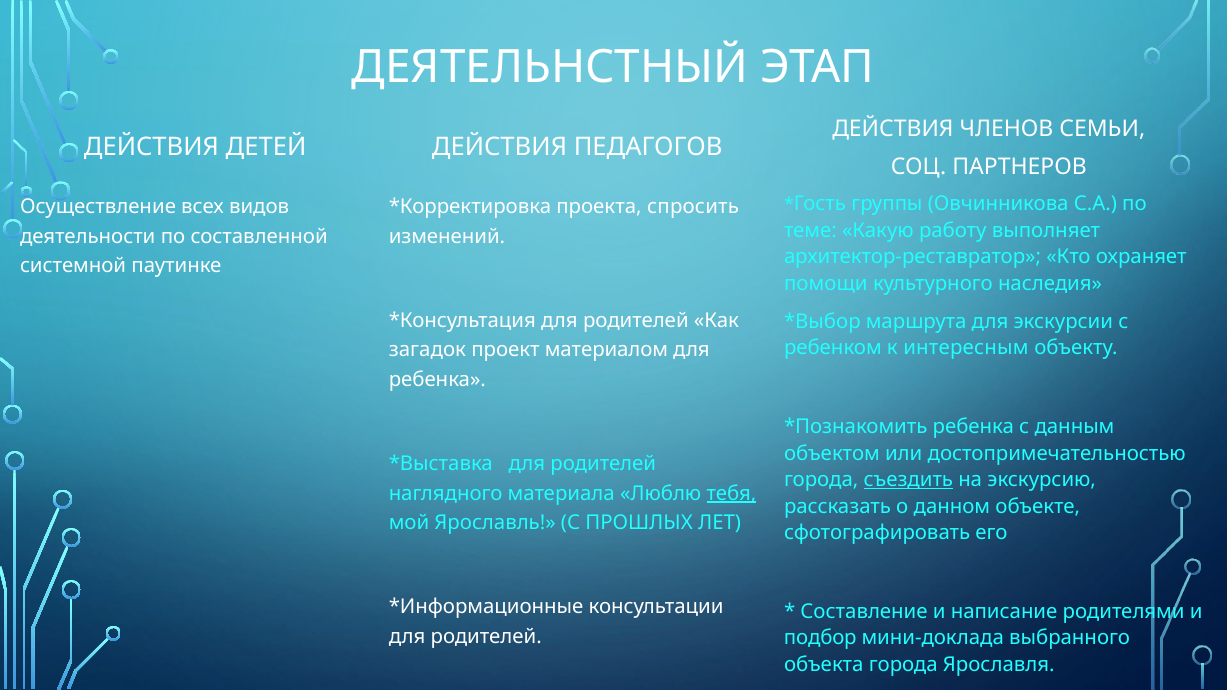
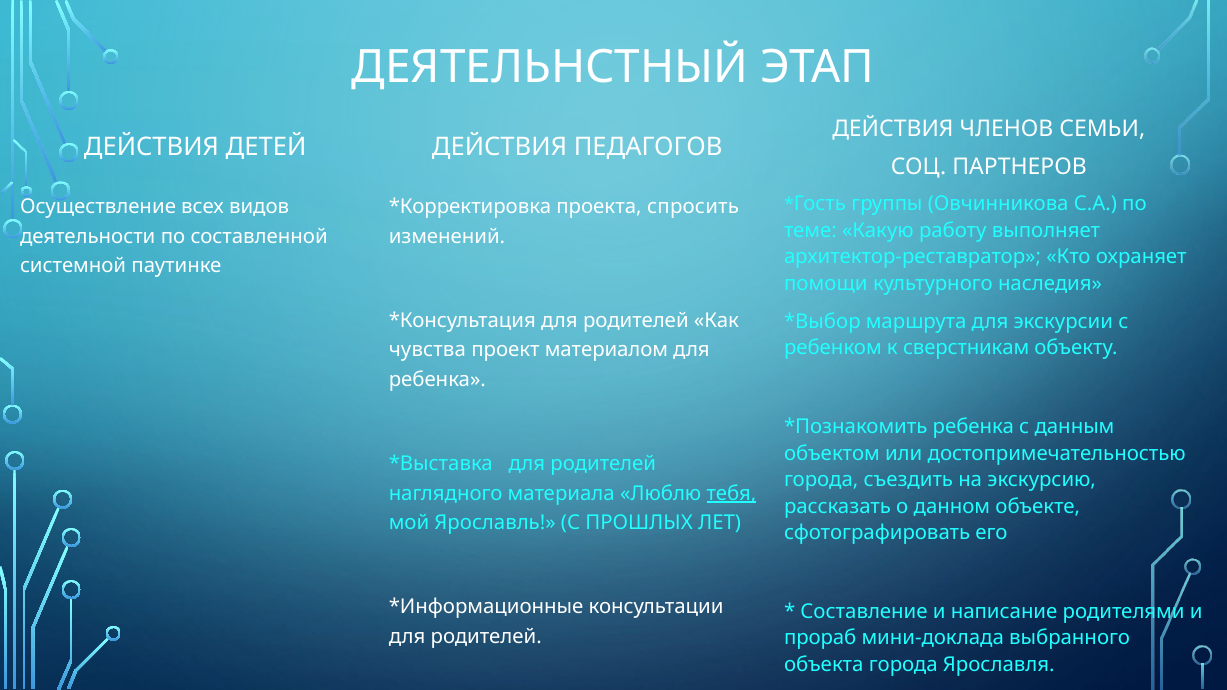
интересным: интересным -> сверстникам
загадок: загадок -> чувства
съездить underline: present -> none
подбор: подбор -> прораб
